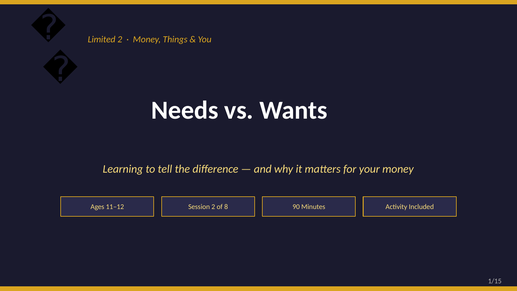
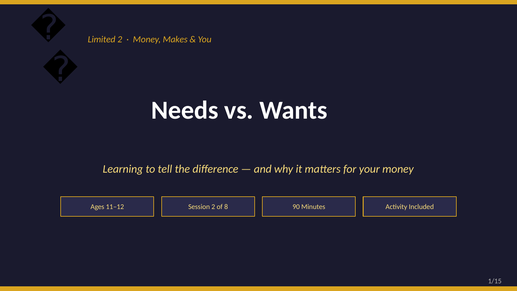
Things: Things -> Makes
